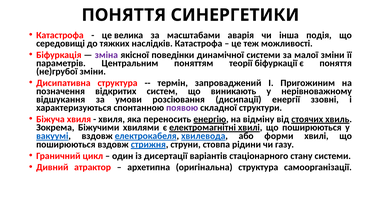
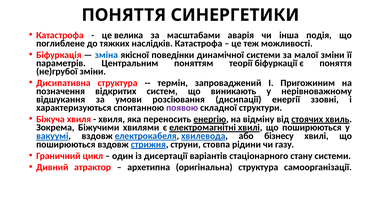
середовищі: середовищі -> поглиблене
зміна colour: purple -> blue
форми: форми -> бізнесу
